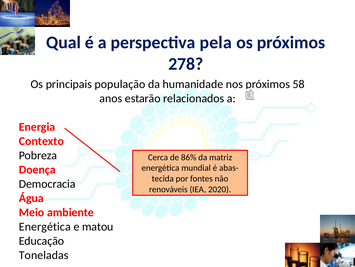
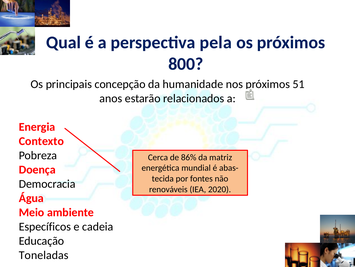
278: 278 -> 800
população: população -> concepção
58: 58 -> 51
Energética at (45, 226): Energética -> Específicos
matou: matou -> cadeia
